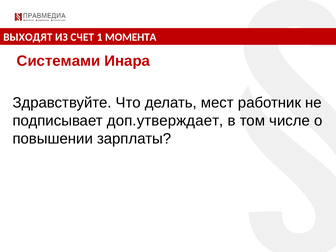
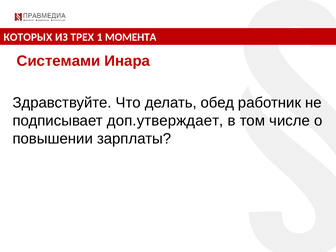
ВЫХОДЯТ: ВЫХОДЯТ -> КОТОРЫХ
СЧЕТ: СЧЕТ -> ТРЕХ
мест: мест -> обед
